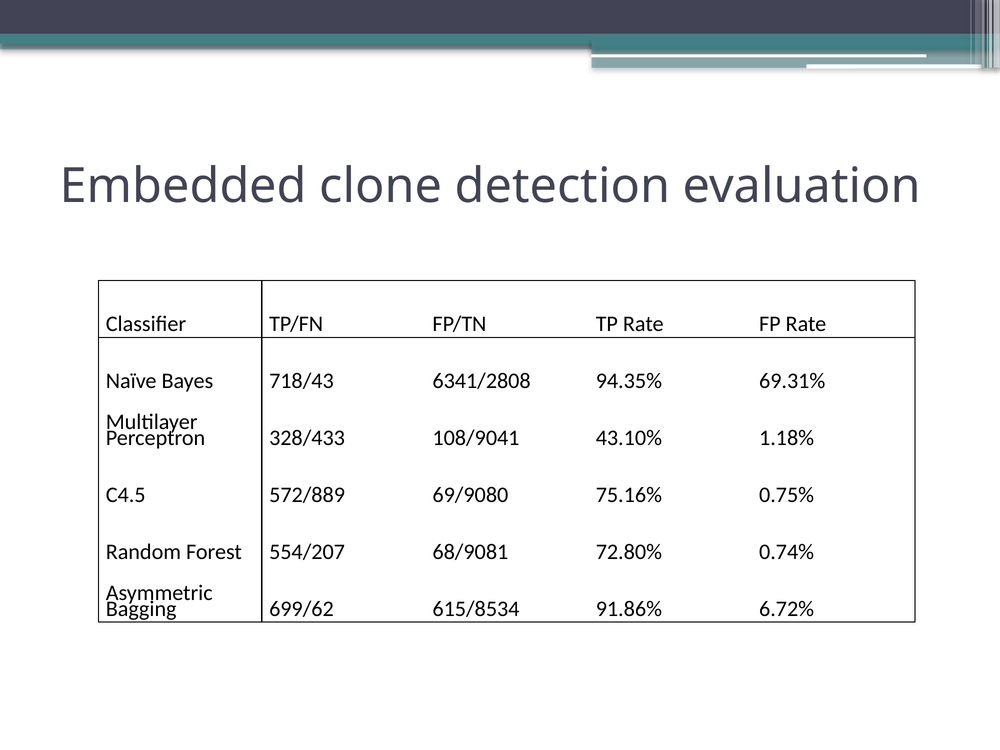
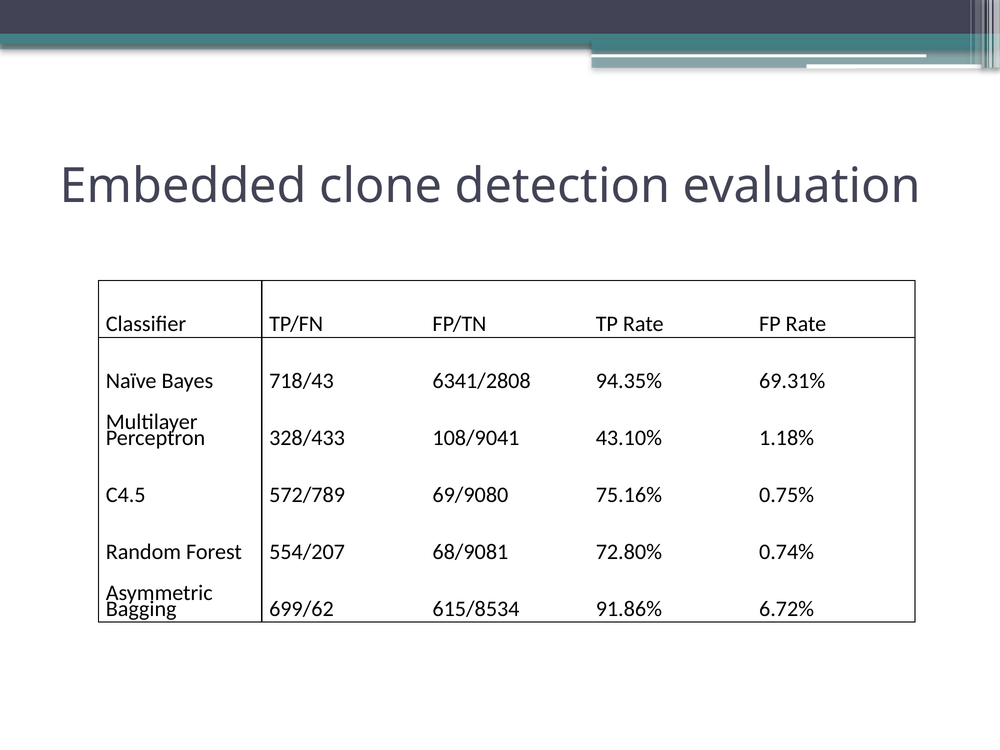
572/889: 572/889 -> 572/789
